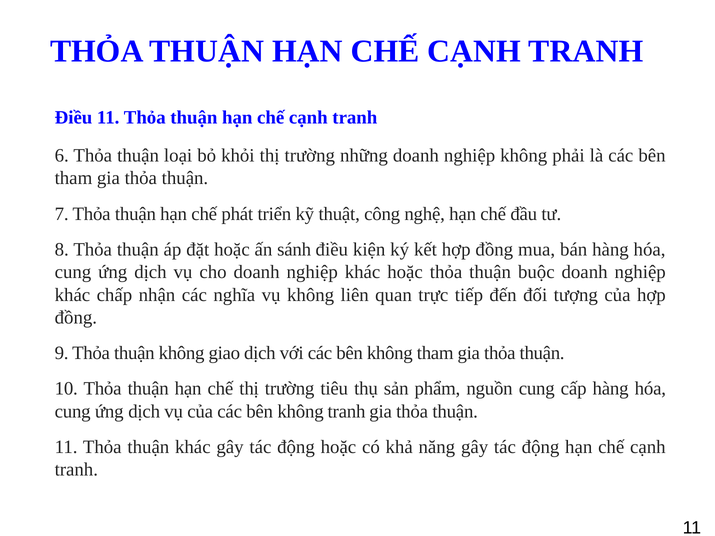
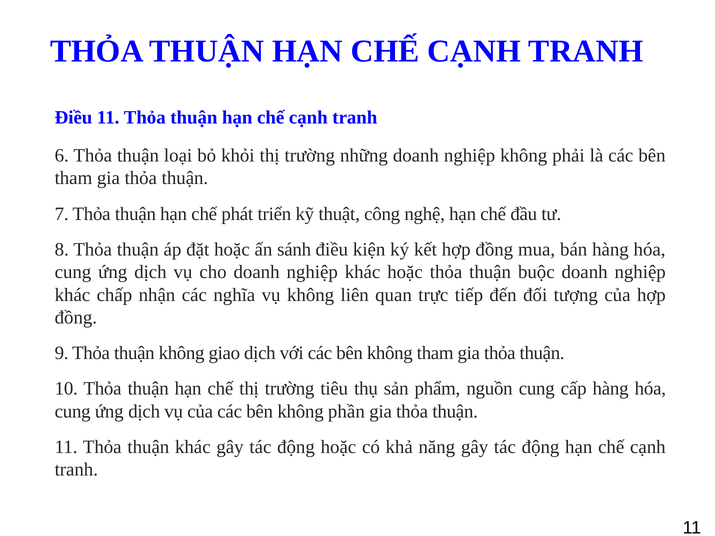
không tranh: tranh -> phần
